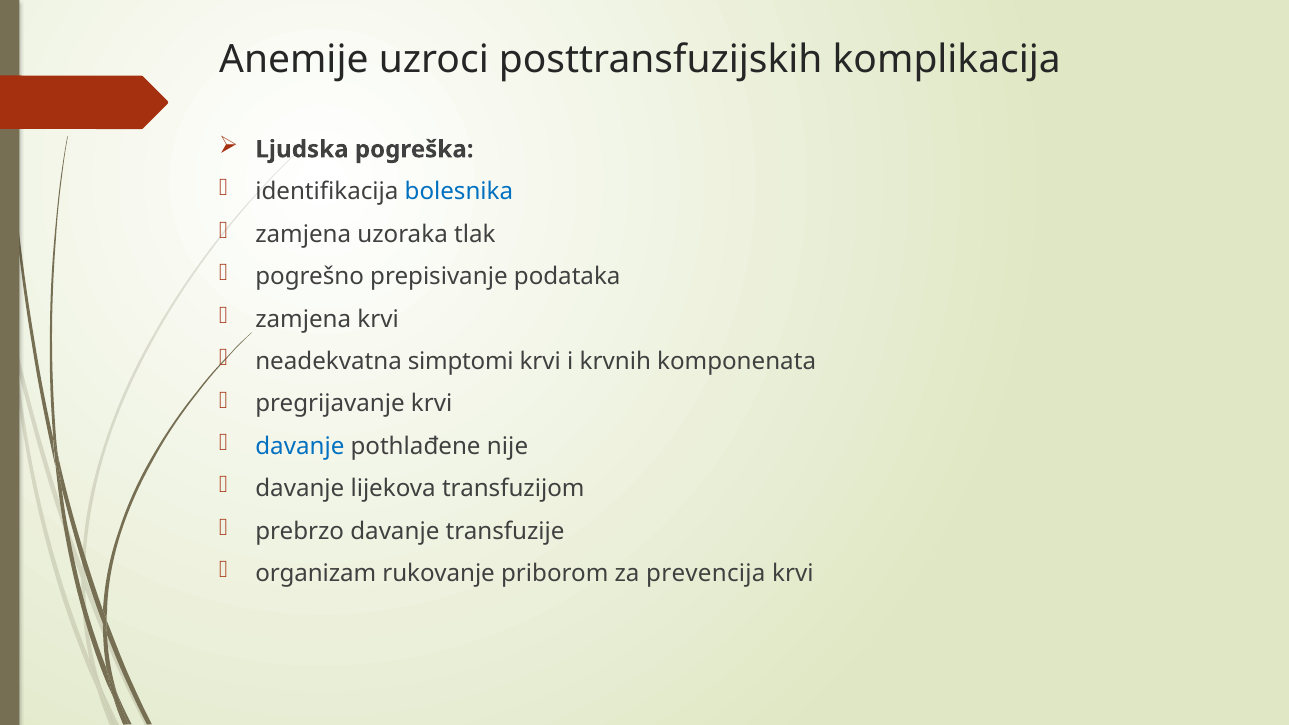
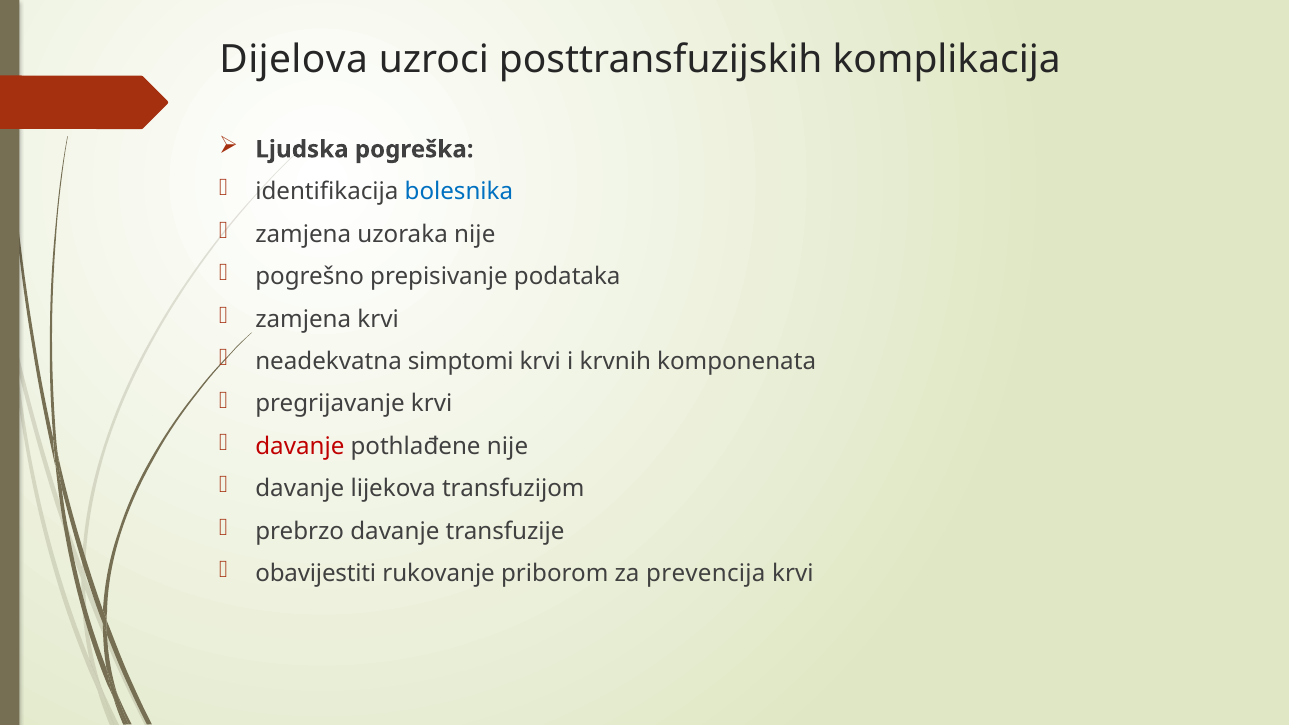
Anemije: Anemije -> Dijelova
uzoraka tlak: tlak -> nije
davanje at (300, 446) colour: blue -> red
organizam: organizam -> obavijestiti
